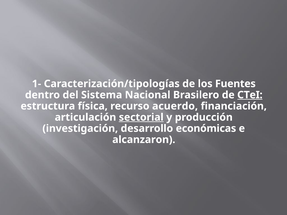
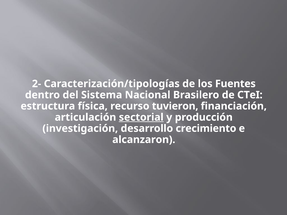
1-: 1- -> 2-
CTeI underline: present -> none
acuerdo: acuerdo -> tuvieron
económicas: económicas -> crecimiento
